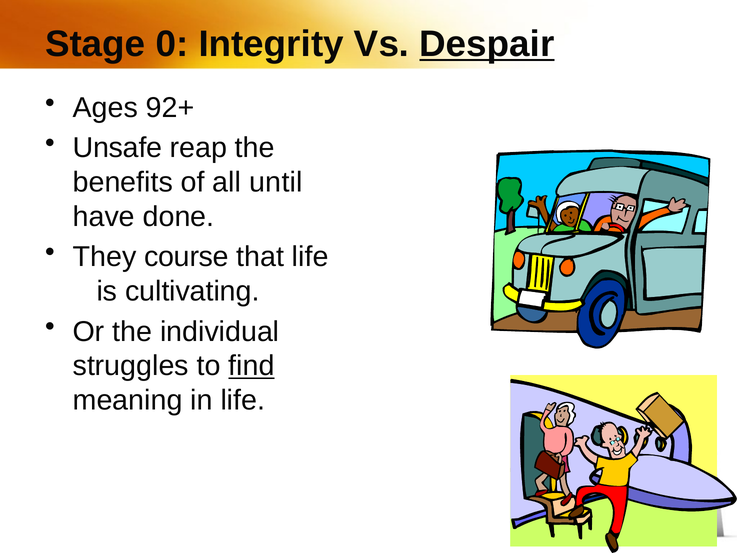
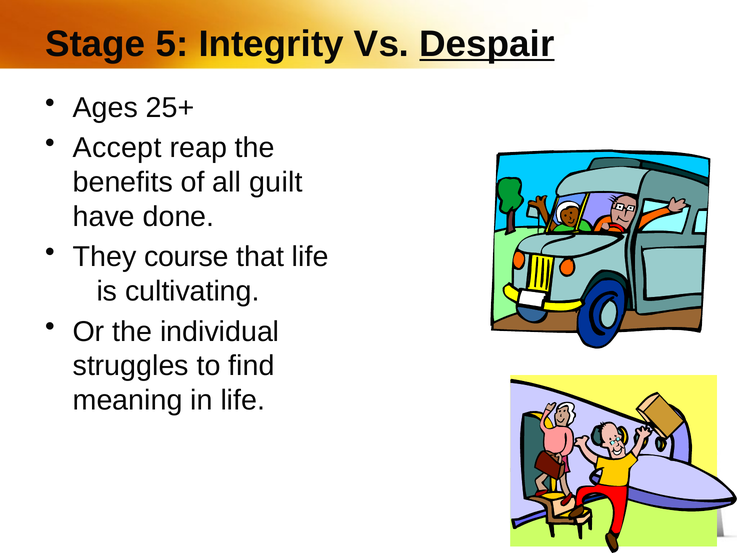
0: 0 -> 5
92+: 92+ -> 25+
Unsafe: Unsafe -> Accept
until: until -> guilt
find underline: present -> none
